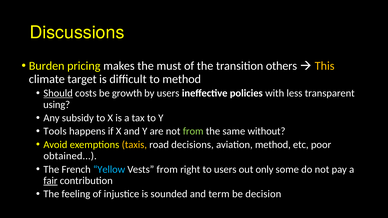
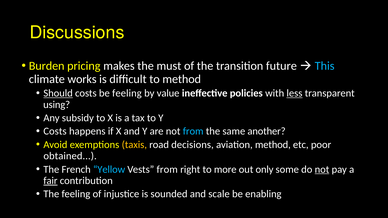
others: others -> future
This colour: yellow -> light blue
target: target -> works
be growth: growth -> feeling
by users: users -> value
less underline: none -> present
Tools at (55, 131): Tools -> Costs
from at (193, 131) colour: light green -> light blue
without: without -> another
to users: users -> more
not at (322, 169) underline: none -> present
term: term -> scale
decision: decision -> enabling
